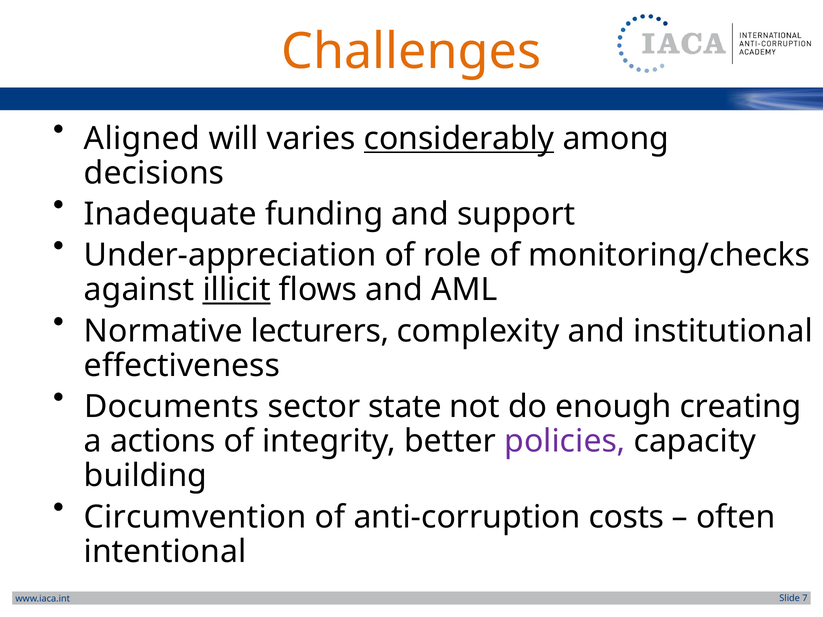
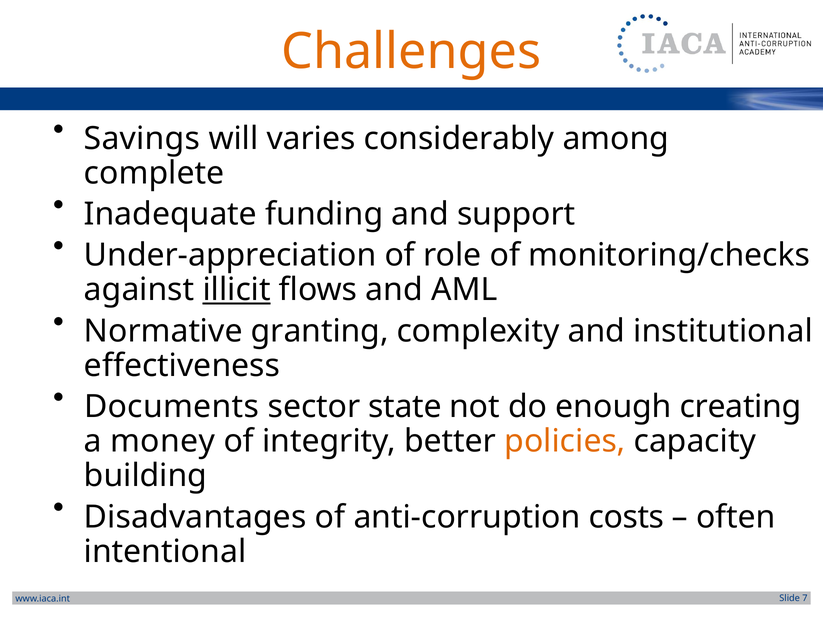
Aligned: Aligned -> Savings
considerably underline: present -> none
decisions: decisions -> complete
lecturers: lecturers -> granting
actions: actions -> money
policies colour: purple -> orange
Circumvention: Circumvention -> Disadvantages
